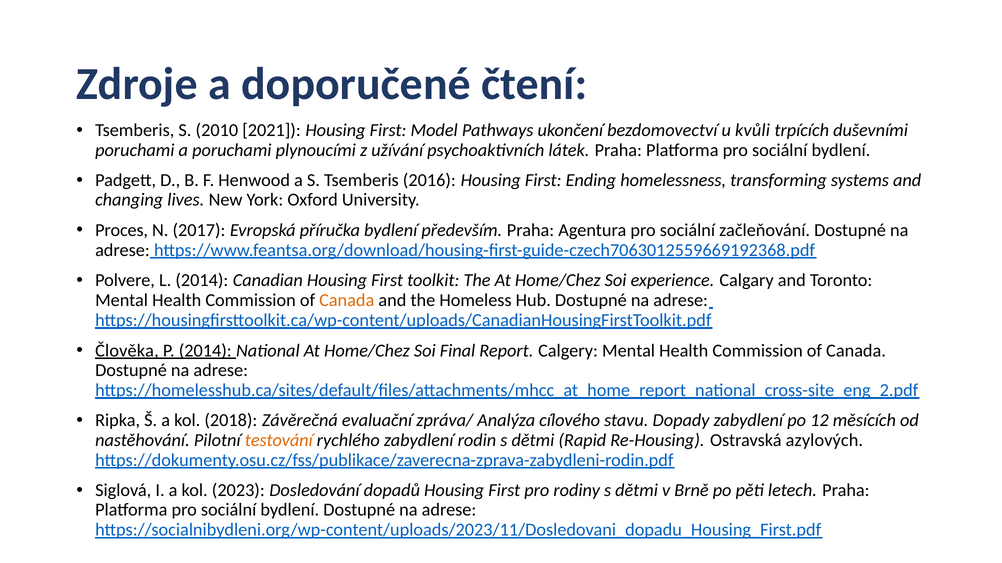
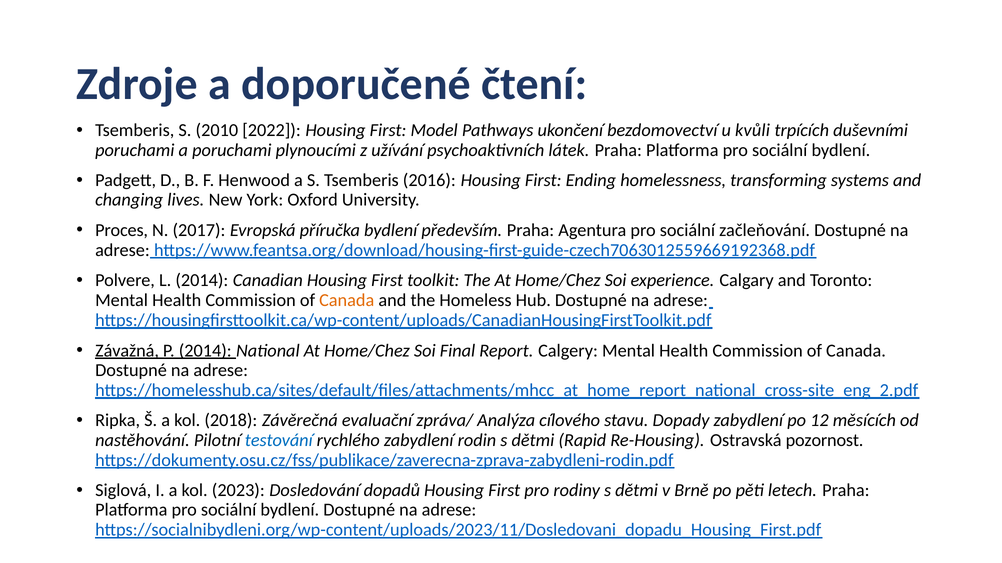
2021: 2021 -> 2022
Člověka: Člověka -> Závažná
testování colour: orange -> blue
azylových: azylových -> pozornost
